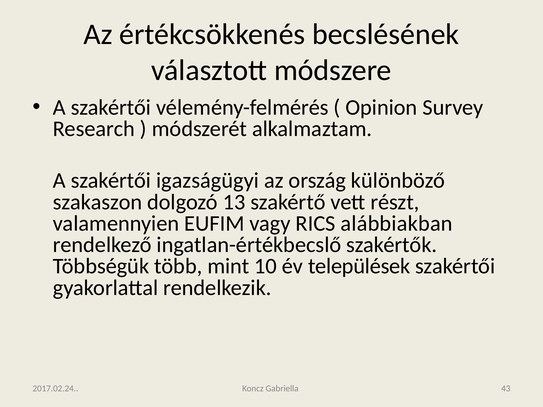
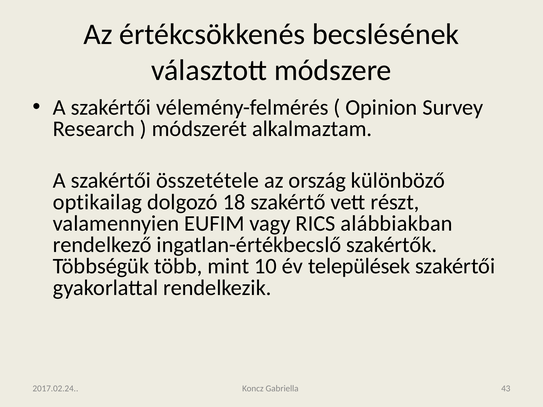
igazságügyi: igazságügyi -> összetétele
szakaszon: szakaszon -> optikailag
13: 13 -> 18
